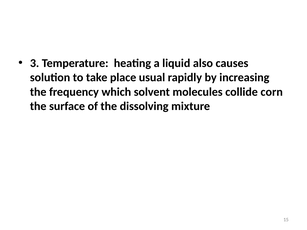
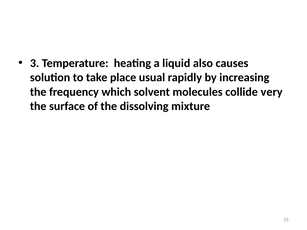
corn: corn -> very
